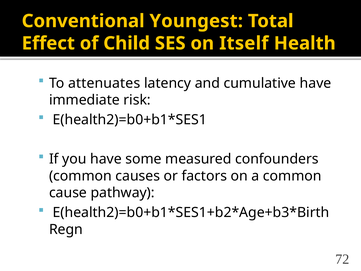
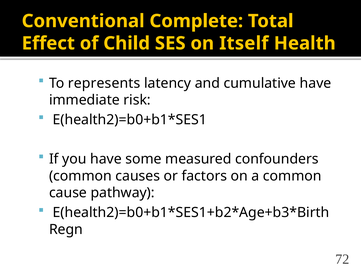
Youngest: Youngest -> Complete
attenuates: attenuates -> represents
